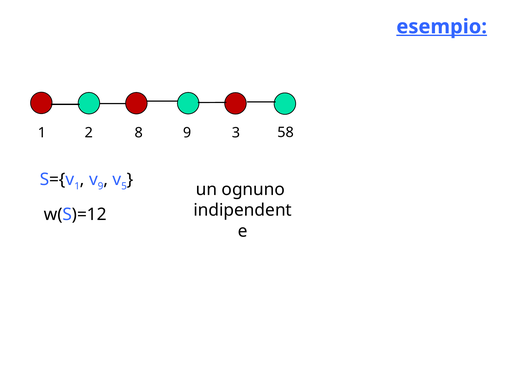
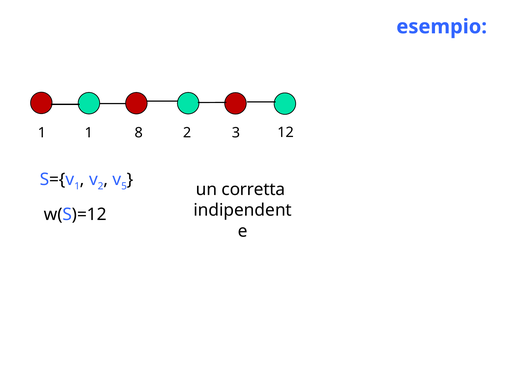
esempio underline: present -> none
1 2: 2 -> 1
8 9: 9 -> 2
58: 58 -> 12
9 at (101, 187): 9 -> 2
ognuno: ognuno -> corretta
